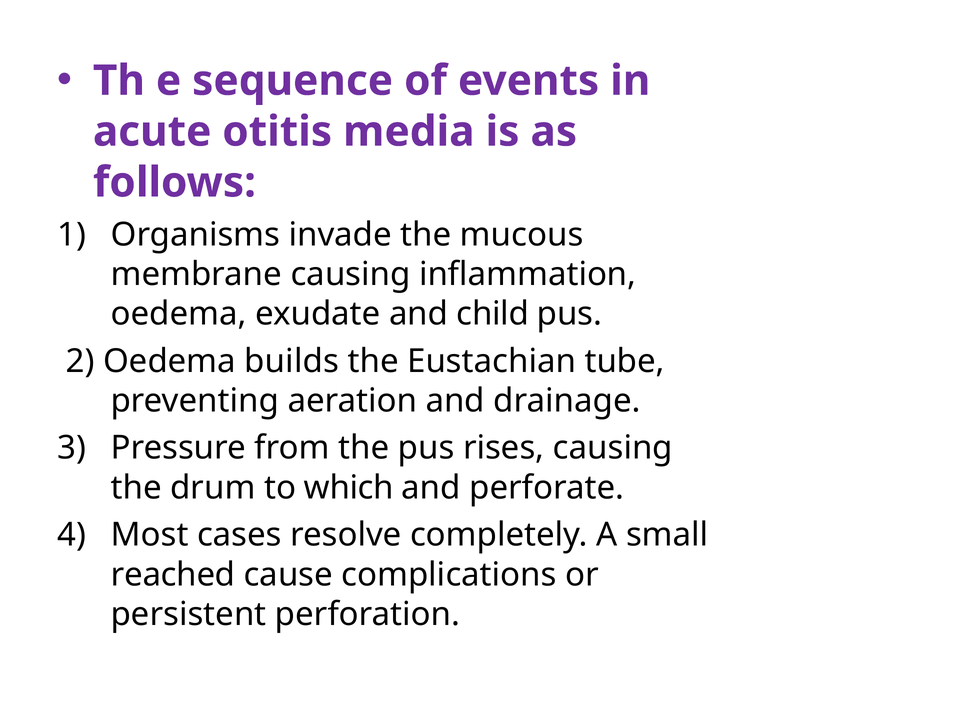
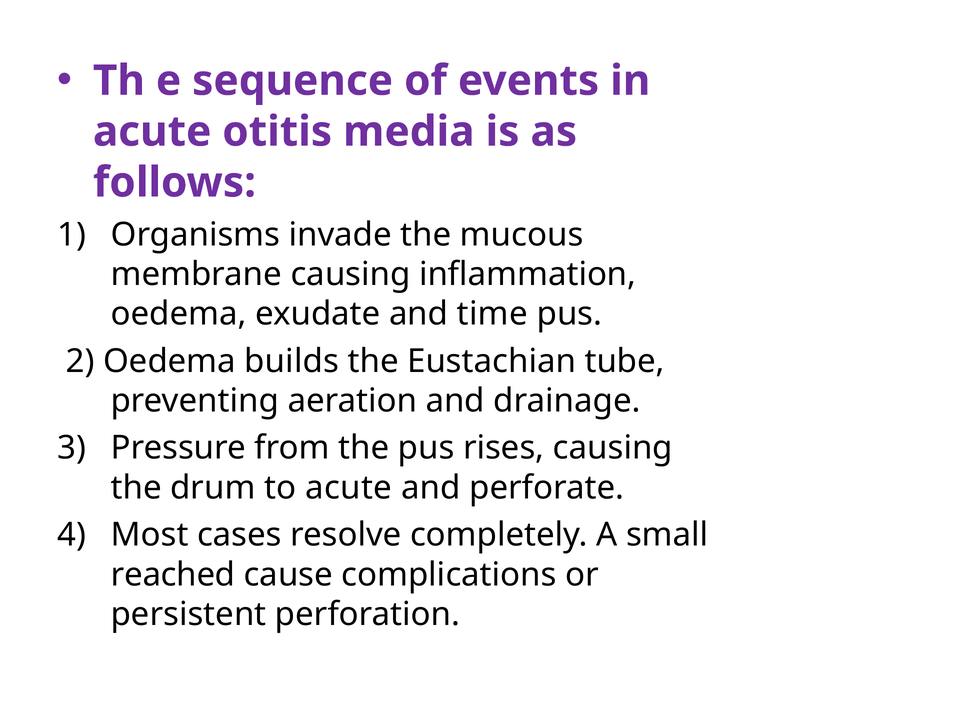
child: child -> time
to which: which -> acute
